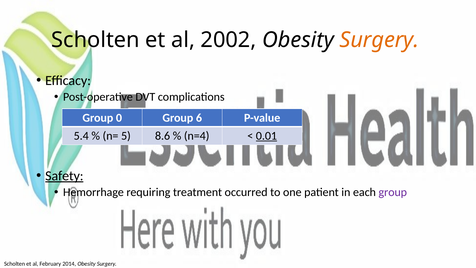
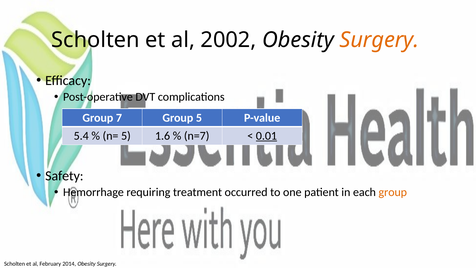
0: 0 -> 7
Group 6: 6 -> 5
8.6: 8.6 -> 1.6
n=4: n=4 -> n=7
Safety underline: present -> none
group at (393, 192) colour: purple -> orange
